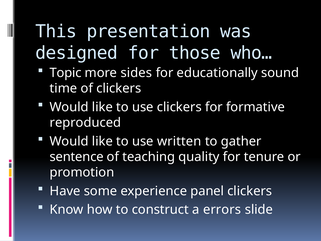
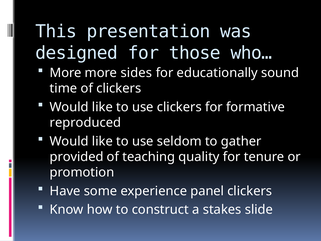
Topic at (66, 73): Topic -> More
written: written -> seldom
sentence: sentence -> provided
errors: errors -> stakes
